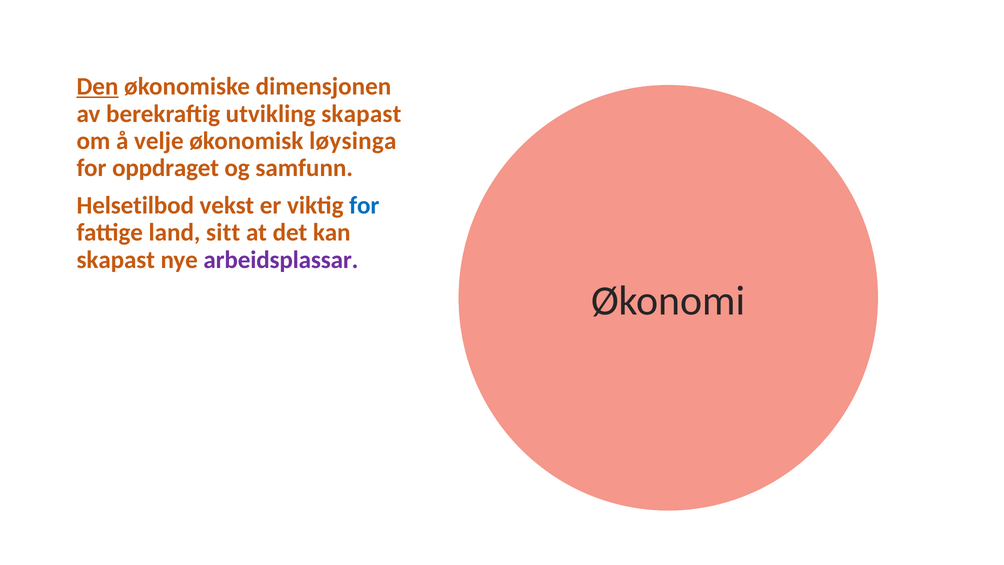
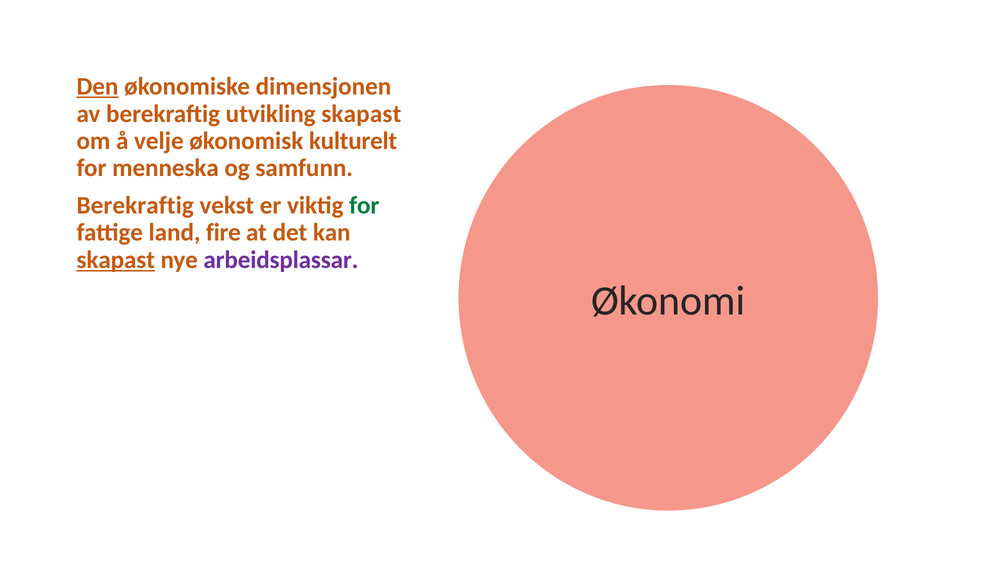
løysinga: løysinga -> kulturelt
oppdraget: oppdraget -> menneska
Helsetilbod at (135, 205): Helsetilbod -> Berekraftig
for at (364, 205) colour: blue -> green
sitt: sitt -> fire
skapast at (116, 260) underline: none -> present
